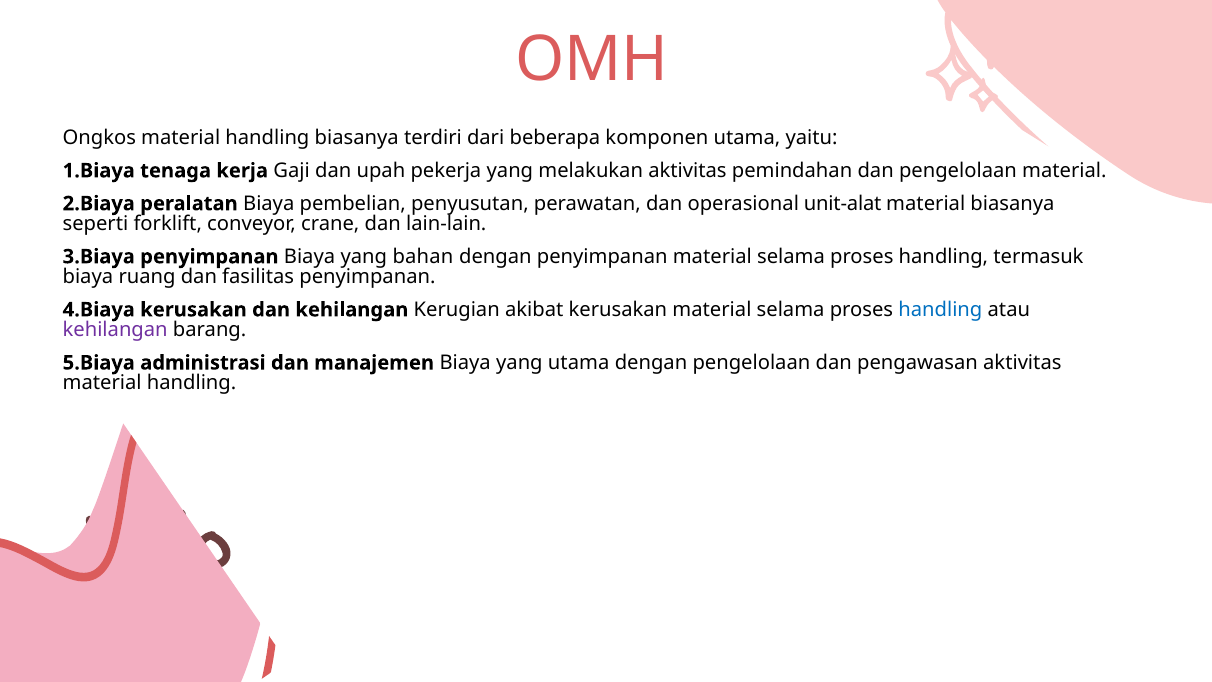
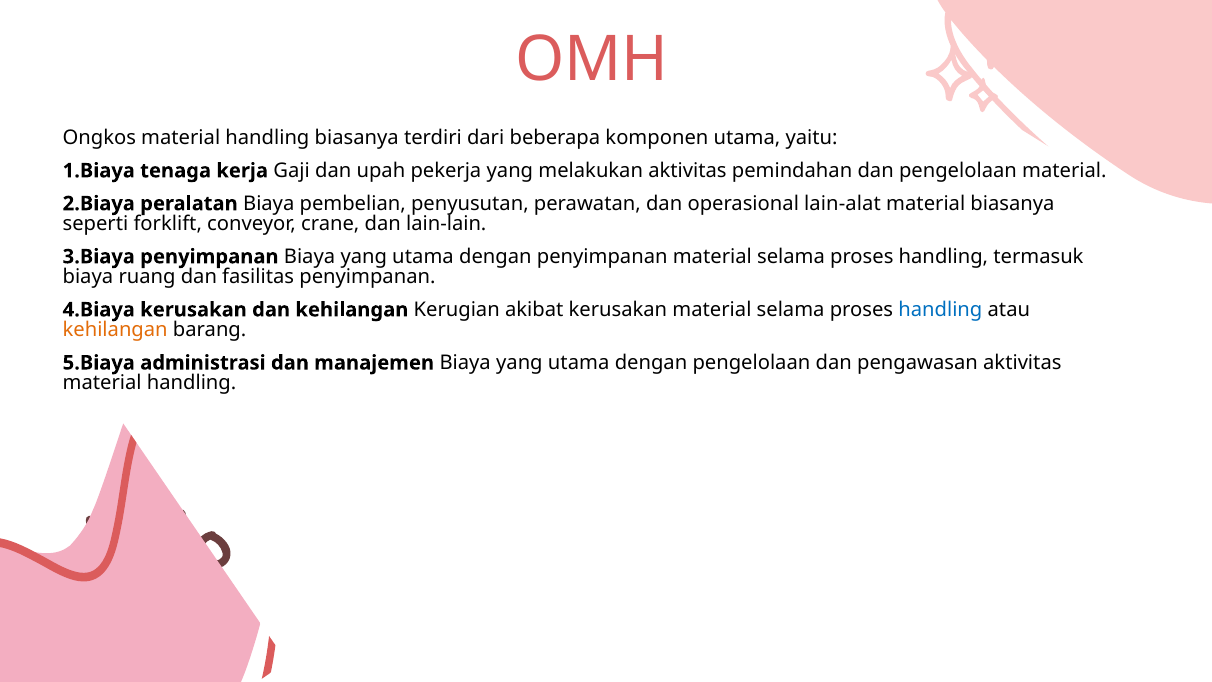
unit-alat: unit-alat -> lain-alat
penyimpanan Biaya yang bahan: bahan -> utama
kehilangan at (115, 330) colour: purple -> orange
